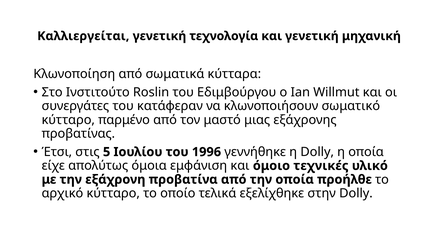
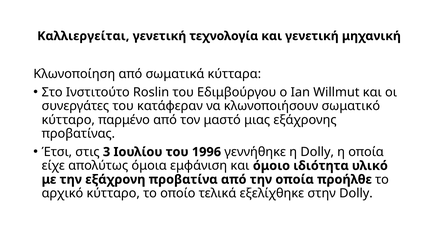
5: 5 -> 3
τεχνικές: τεχνικές -> ιδιότητα
